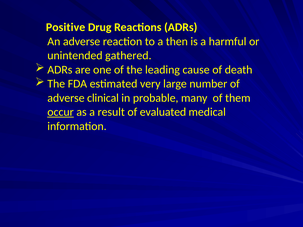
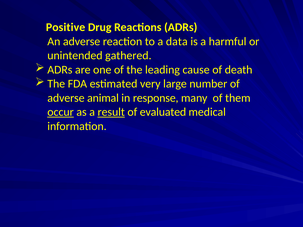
then: then -> data
clinical: clinical -> animal
probable: probable -> response
result underline: none -> present
